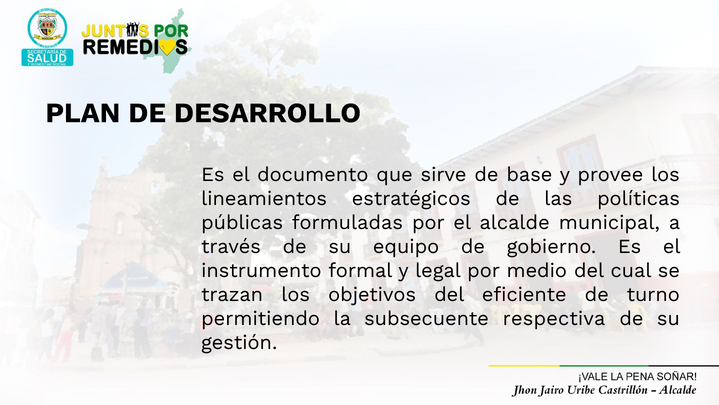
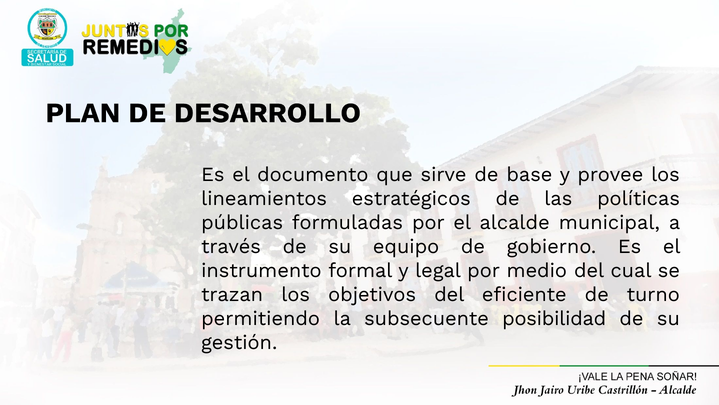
respectiva: respectiva -> posibilidad
